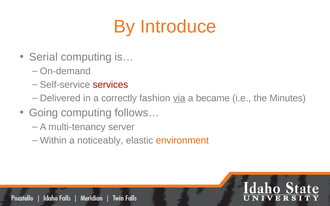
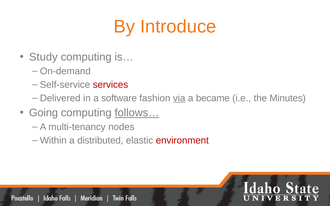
Serial: Serial -> Study
correctly: correctly -> software
follows… underline: none -> present
server: server -> nodes
noticeably: noticeably -> distributed
environment colour: orange -> red
